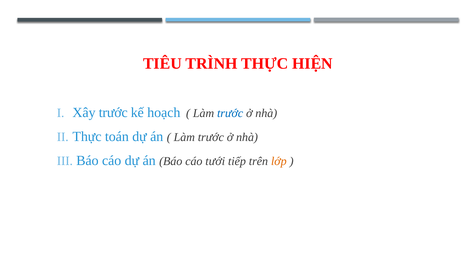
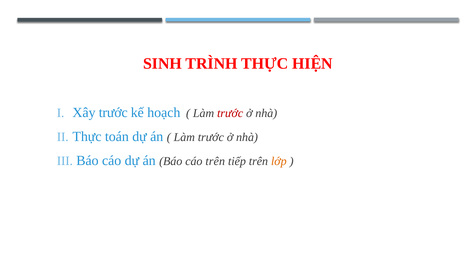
TIÊU: TIÊU -> SINH
trước at (230, 113) colour: blue -> red
cáo tưới: tưới -> trên
